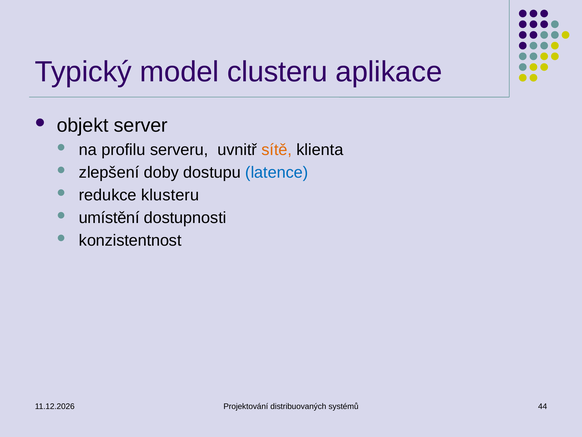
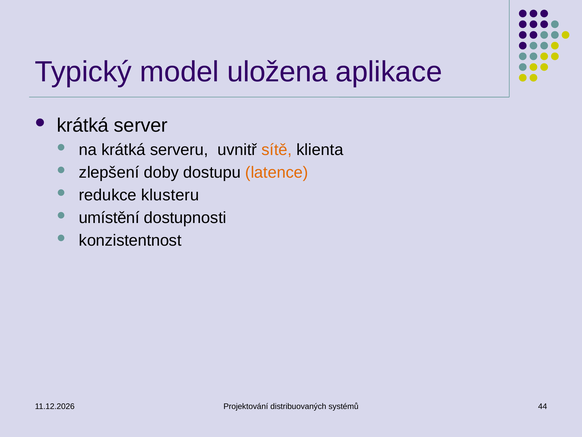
clusteru: clusteru -> uložena
objekt at (83, 125): objekt -> krátká
na profilu: profilu -> krátká
latence colour: blue -> orange
